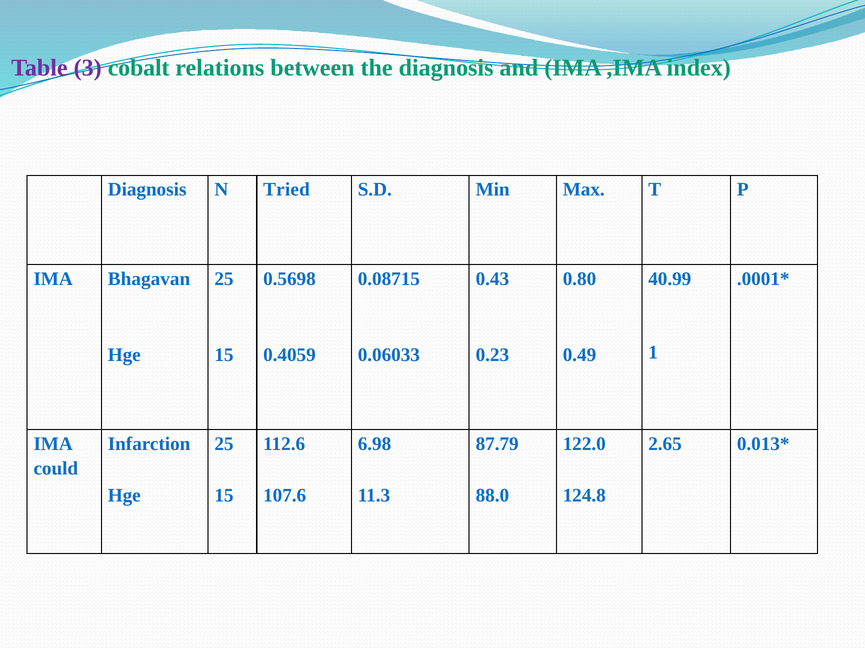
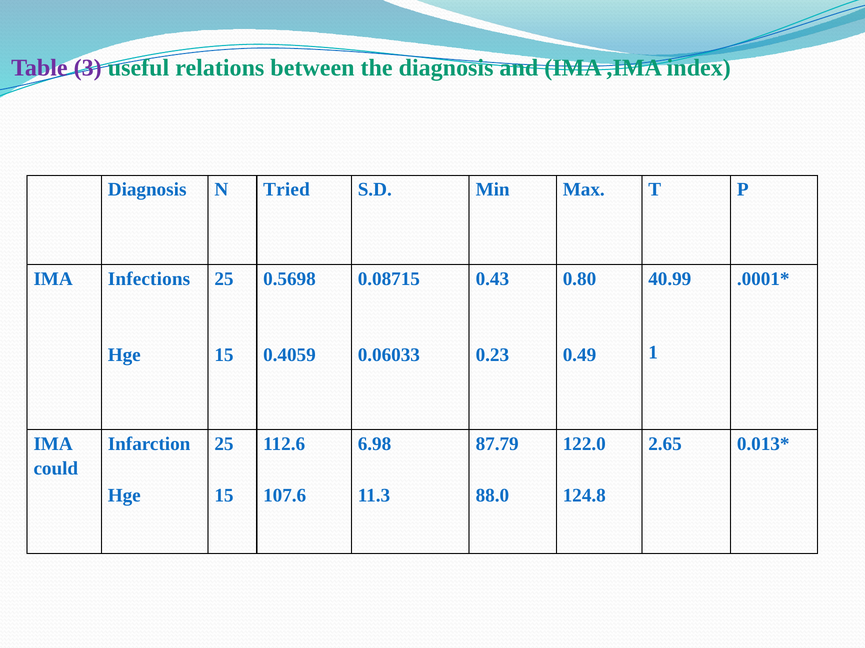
cobalt: cobalt -> useful
Bhagavan: Bhagavan -> Infections
